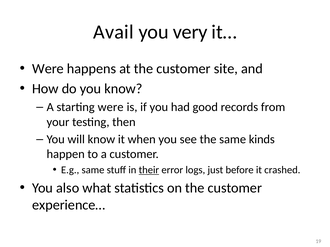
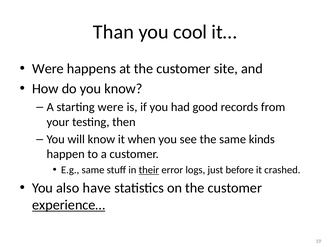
Avail: Avail -> Than
very: very -> cool
what: what -> have
experience… underline: none -> present
